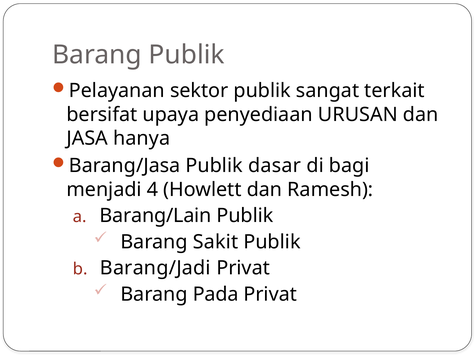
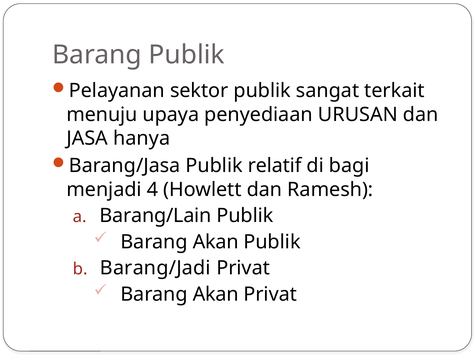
bersifat: bersifat -> menuju
dasar: dasar -> relatif
Sakit at (215, 242): Sakit -> Akan
Pada at (216, 294): Pada -> Akan
